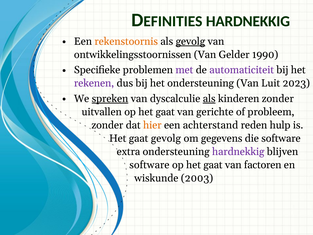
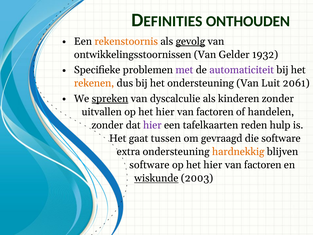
HARDNEKKIG at (248, 21): HARDNEKKIG -> ONTHOUDEN
1990: 1990 -> 1932
rekenen colour: purple -> orange
2023: 2023 -> 2061
als at (209, 99) underline: present -> none
uitvallen op het gaat: gaat -> hier
gerichte at (215, 112): gerichte -> factoren
probleem: probleem -> handelen
hier at (152, 125) colour: orange -> purple
achterstand: achterstand -> tafelkaarten
gaat gevolg: gevolg -> tussen
gegevens: gegevens -> gevraagd
hardnekkig at (238, 152) colour: purple -> orange
gaat at (213, 165): gaat -> hier
wiskunde underline: none -> present
